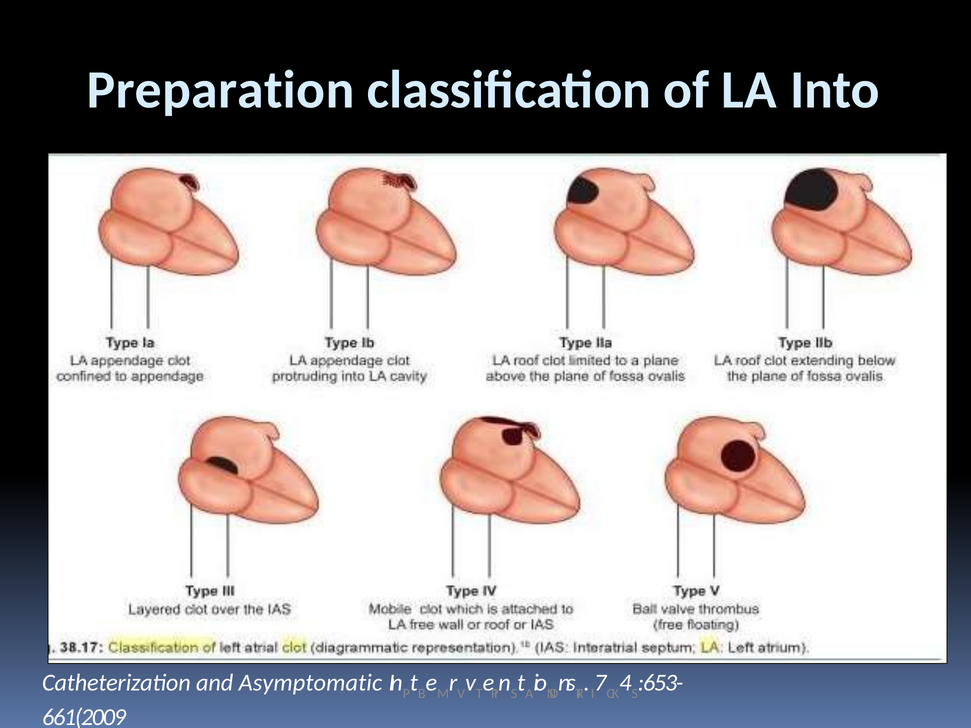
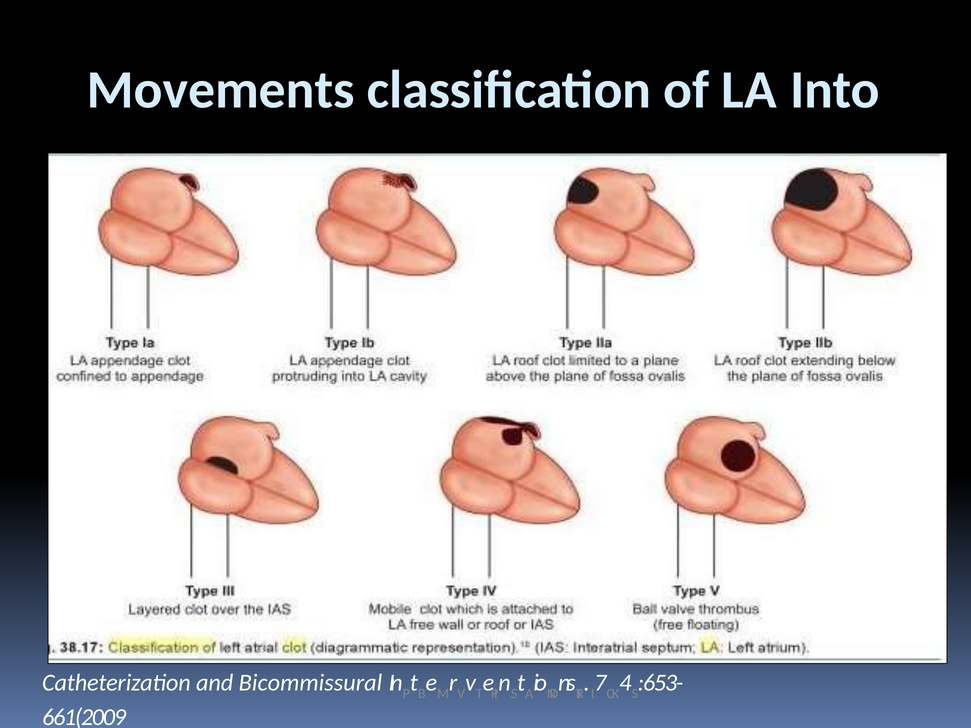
Preparation: Preparation -> Movements
Asymptomatic: Asymptomatic -> Bicommissural
